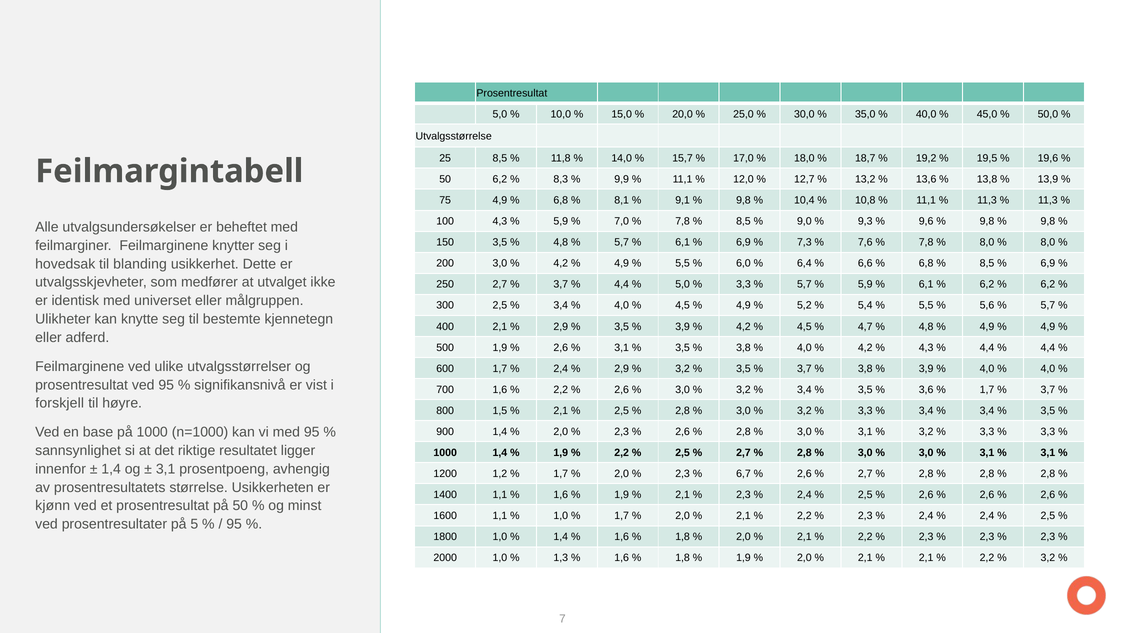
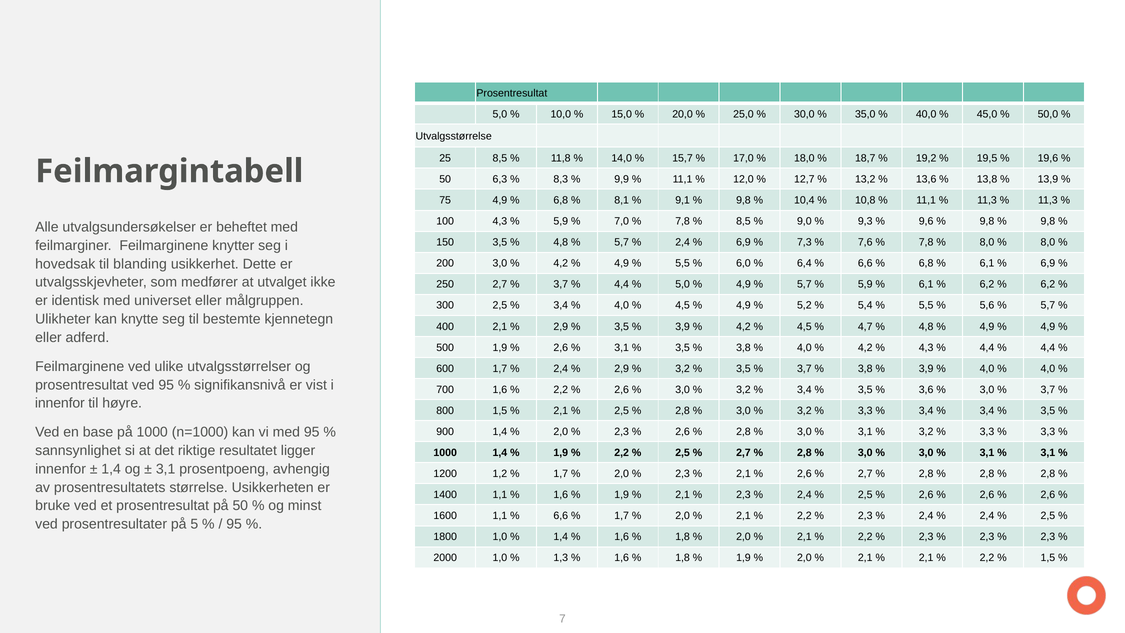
50 6,2: 6,2 -> 6,3
6,1 at (683, 242): 6,1 -> 2,4
8,5 at (987, 263): 8,5 -> 6,1
3,3 at (743, 284): 3,3 -> 4,9
1,7 at (987, 390): 1,7 -> 3,0
forskjell at (60, 403): forskjell -> innenfor
6,7 at (743, 474): 6,7 -> 2,1
kjønn: kjønn -> bruke
1,0 at (561, 516): 1,0 -> 6,6
3,2 at (1048, 558): 3,2 -> 1,5
